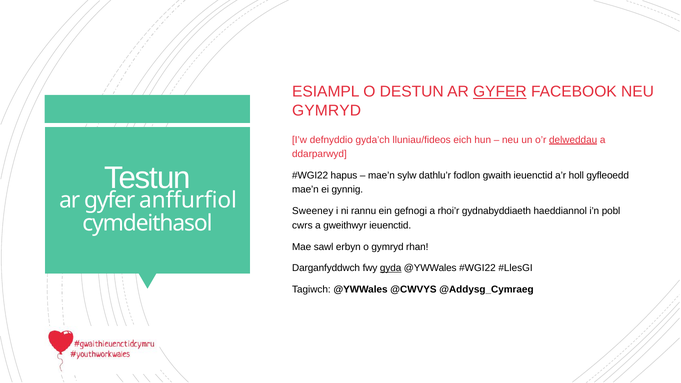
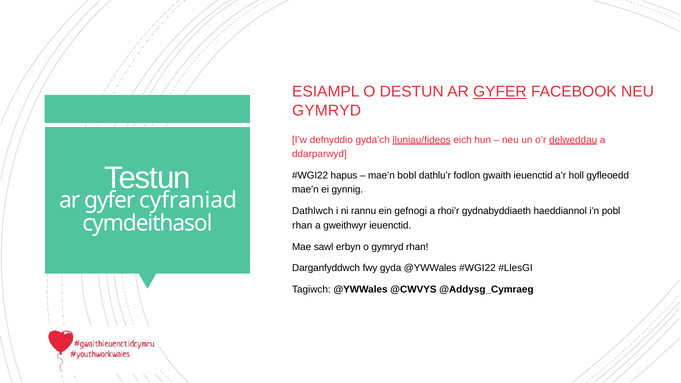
lluniau/fideos underline: none -> present
sylw: sylw -> bobl
anffurfiol: anffurfiol -> cyfraniad
Sweeney: Sweeney -> Dathlwch
cwrs at (302, 225): cwrs -> rhan
gyda underline: present -> none
